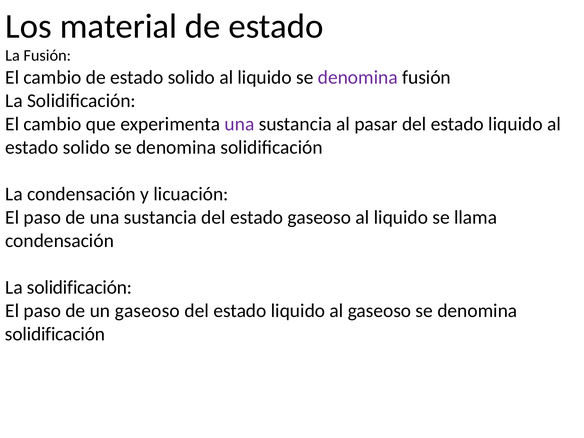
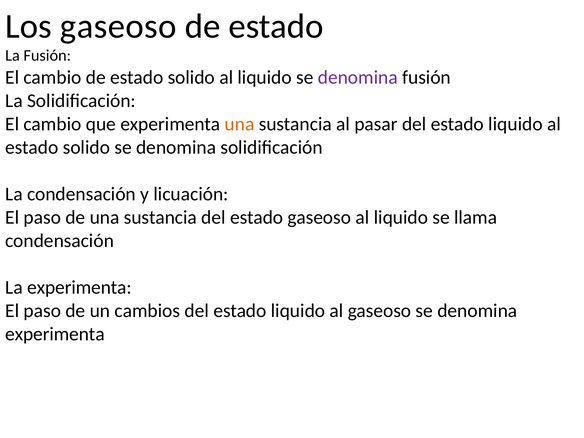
Los material: material -> gaseoso
una at (239, 124) colour: purple -> orange
solidificación at (79, 288): solidificación -> experimenta
un gaseoso: gaseoso -> cambios
solidificación at (55, 334): solidificación -> experimenta
